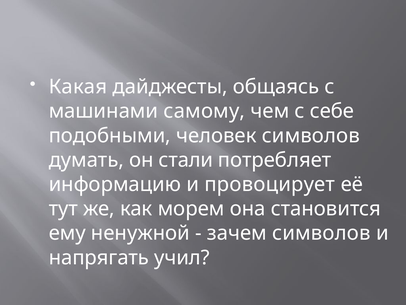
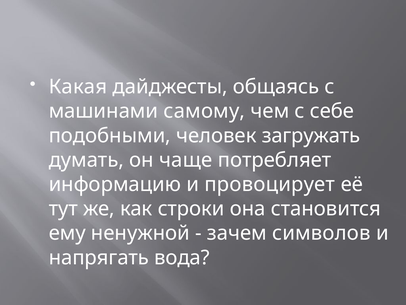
человек символов: символов -> загружать
стали: стали -> чаще
морем: морем -> строки
учил: учил -> вода
